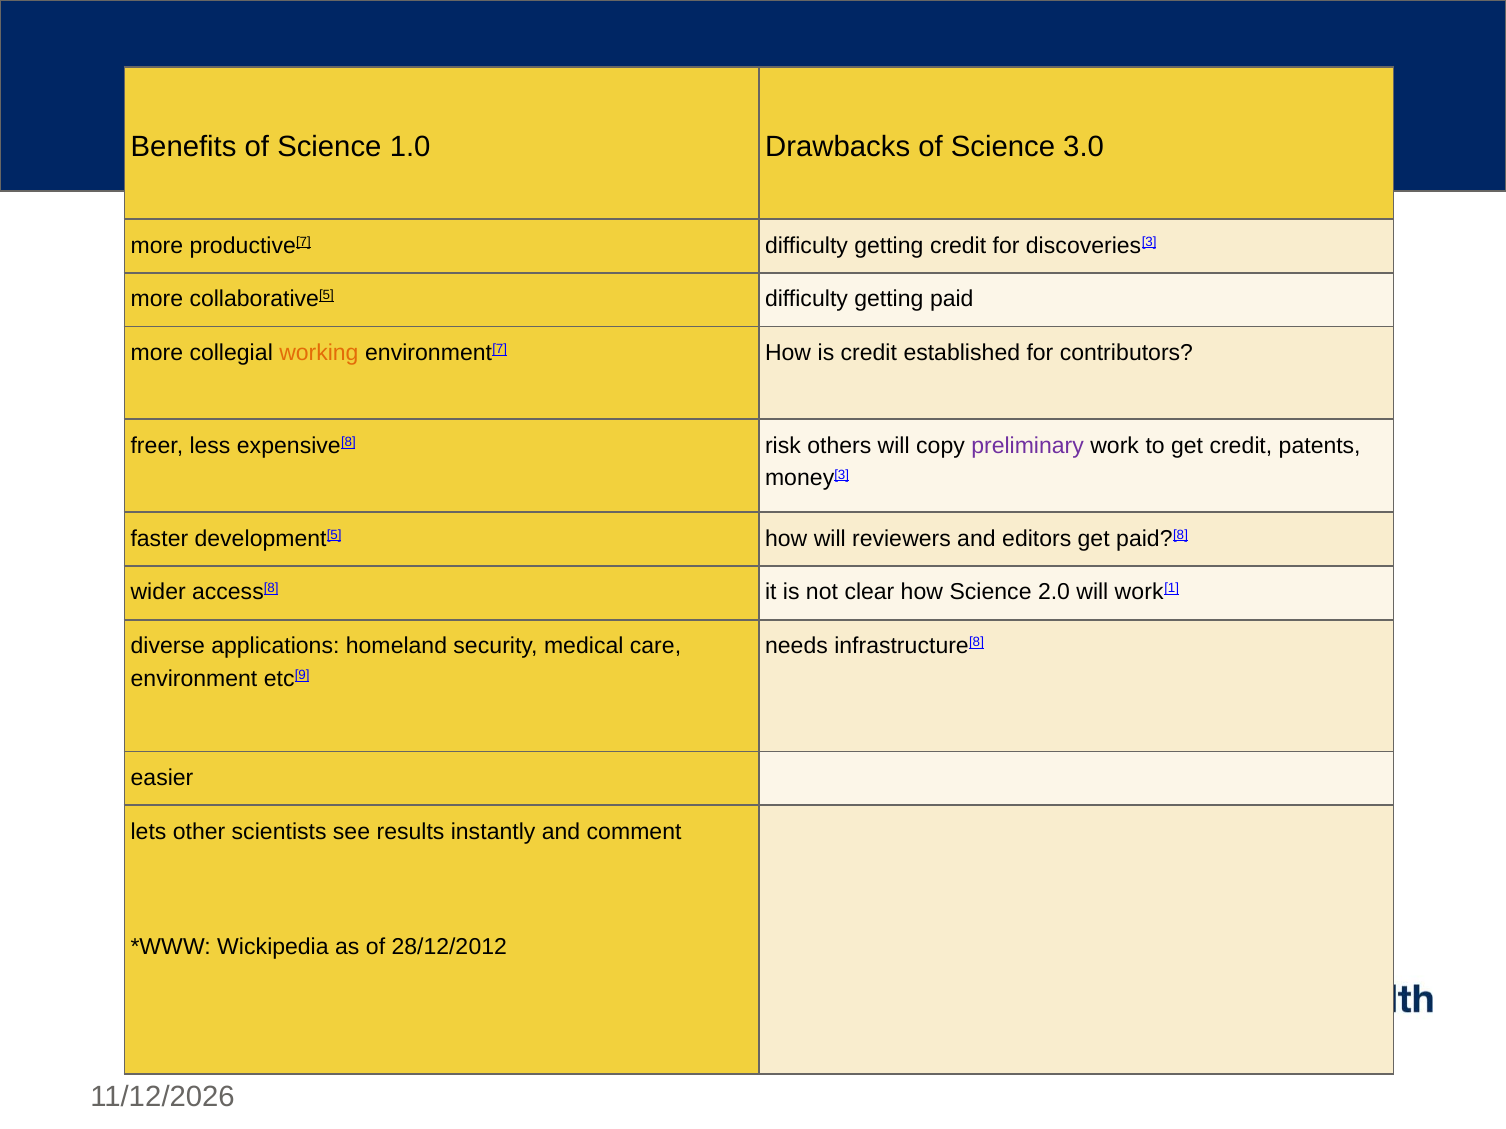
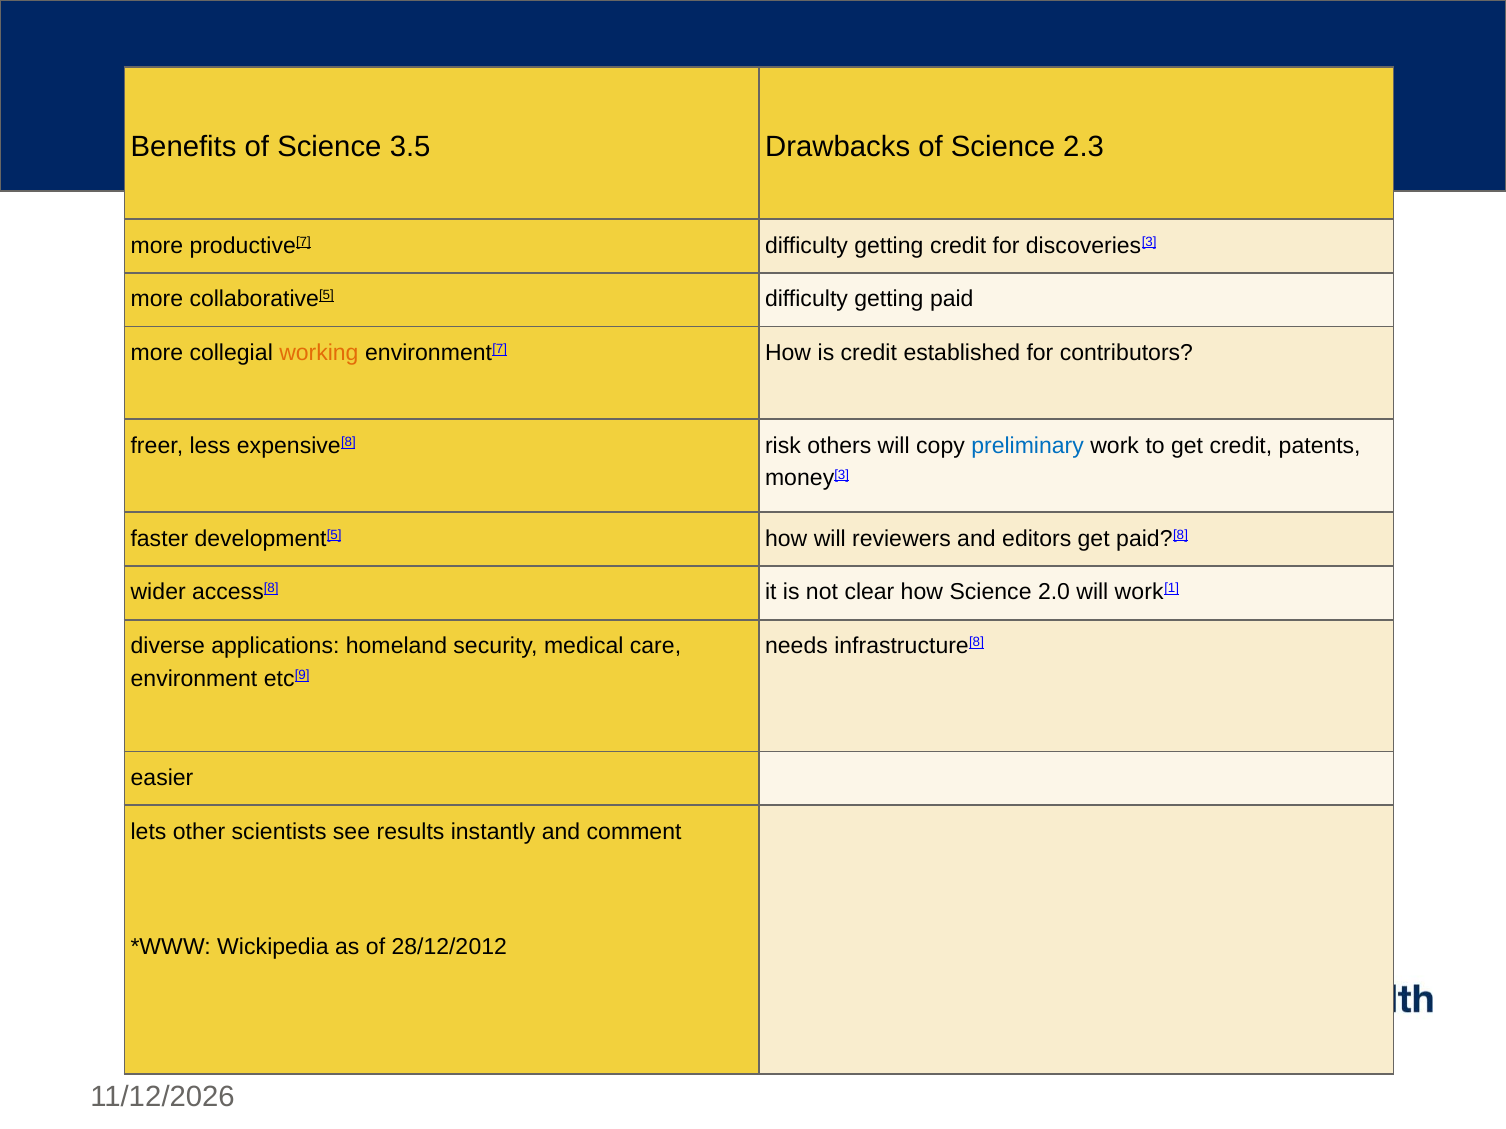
1.0: 1.0 -> 3.5
3.0: 3.0 -> 2.3
preliminary colour: purple -> blue
